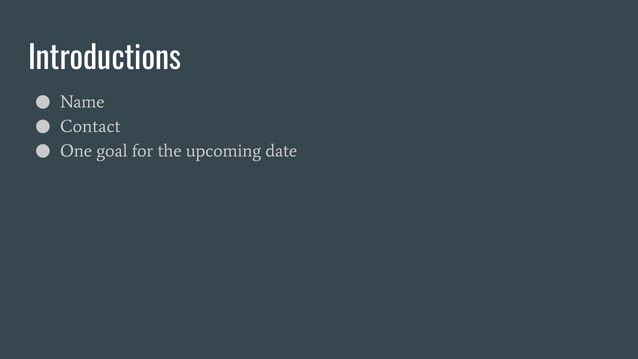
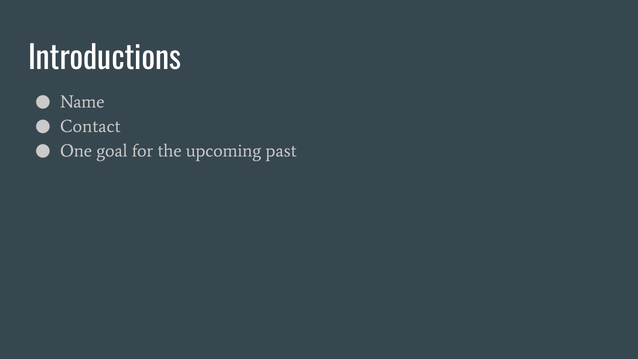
date: date -> past
